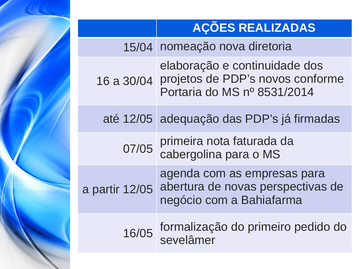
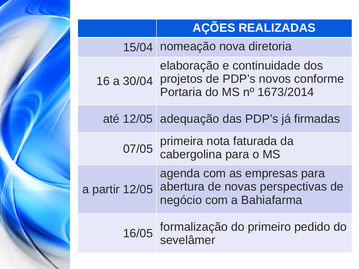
8531/2014: 8531/2014 -> 1673/2014
